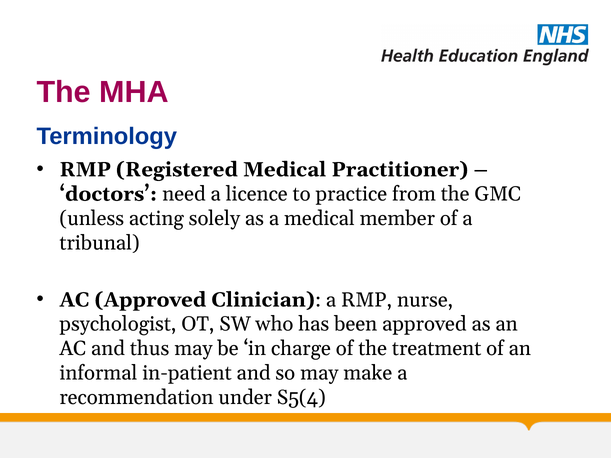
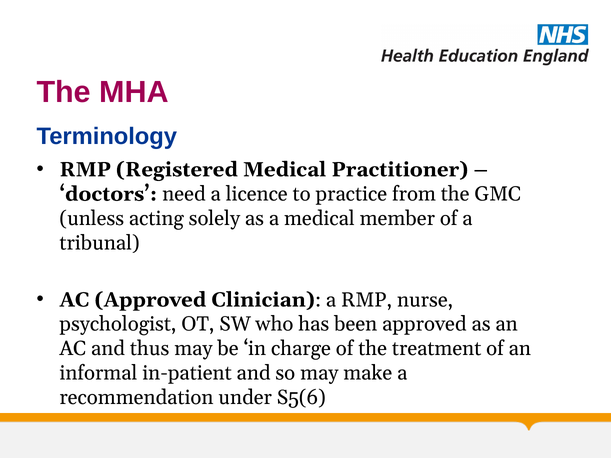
S5(4: S5(4 -> S5(6
